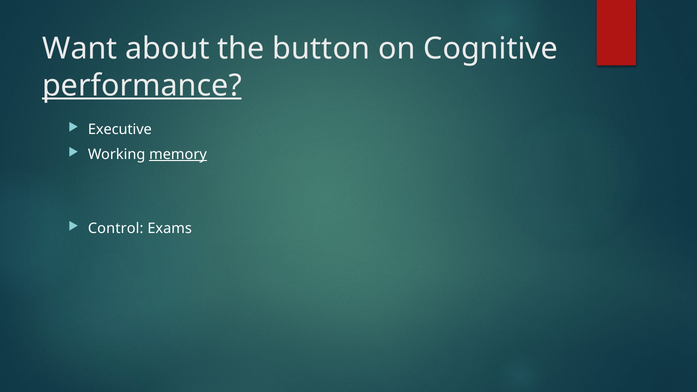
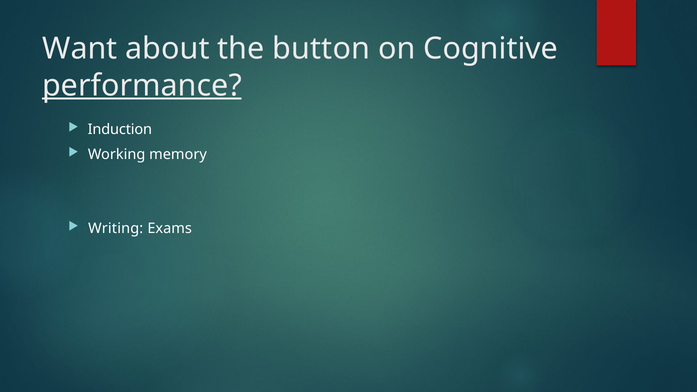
Executive: Executive -> Induction
memory underline: present -> none
Control: Control -> Writing
